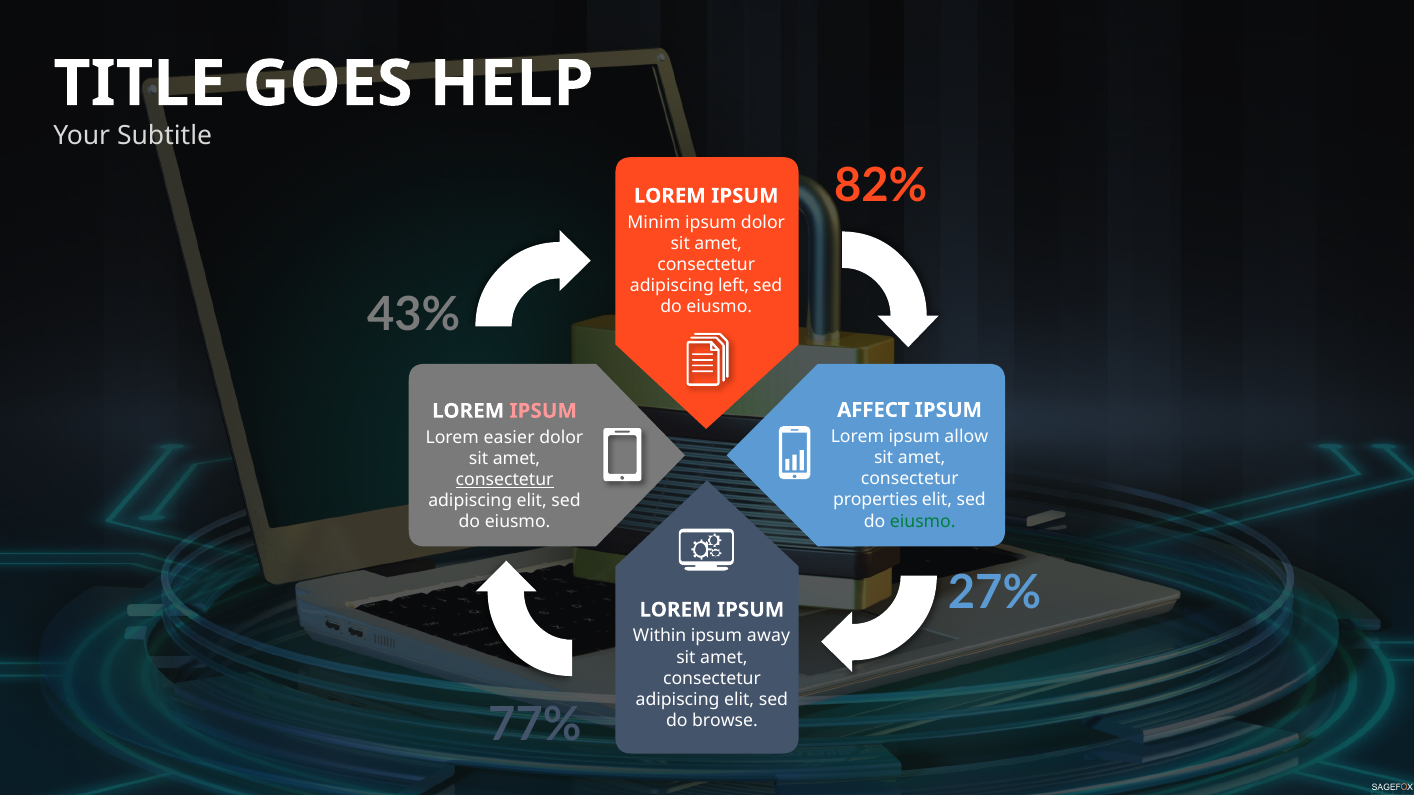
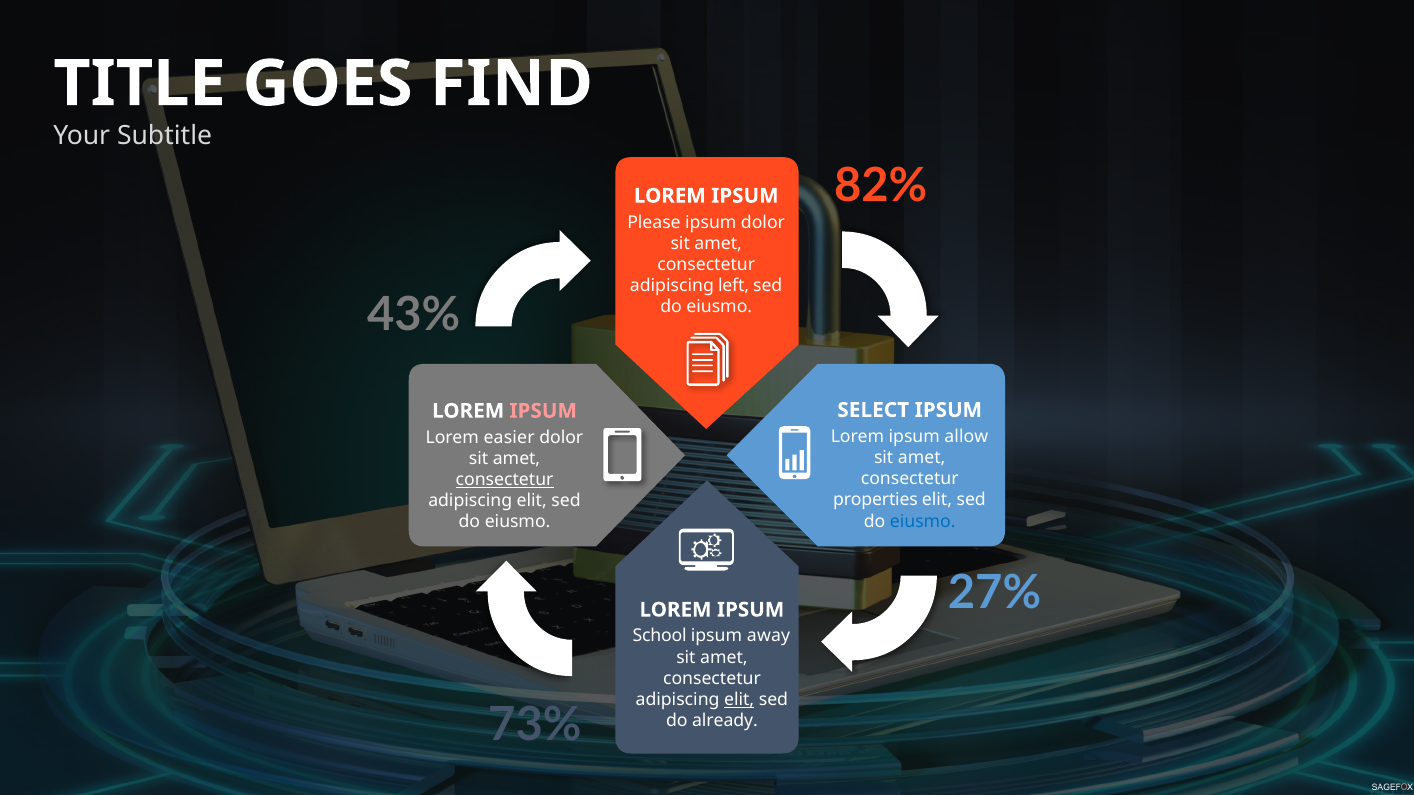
HELP: HELP -> FIND
Minim: Minim -> Please
AFFECT: AFFECT -> SELECT
eiusmo at (923, 521) colour: green -> blue
Within: Within -> School
elit at (739, 700) underline: none -> present
77%: 77% -> 73%
browse: browse -> already
